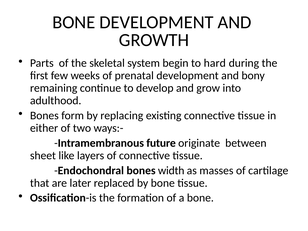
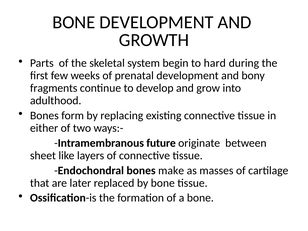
remaining: remaining -> fragments
width: width -> make
